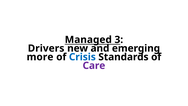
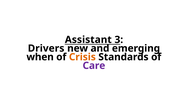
Managed: Managed -> Assistant
more: more -> when
Crisis colour: blue -> orange
